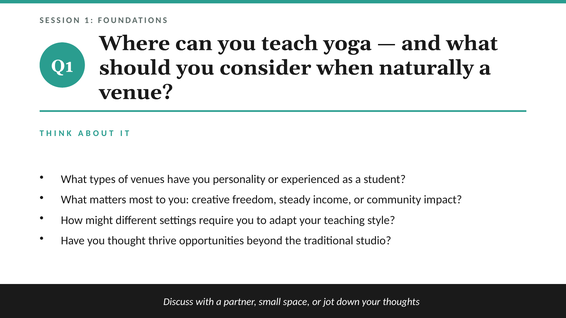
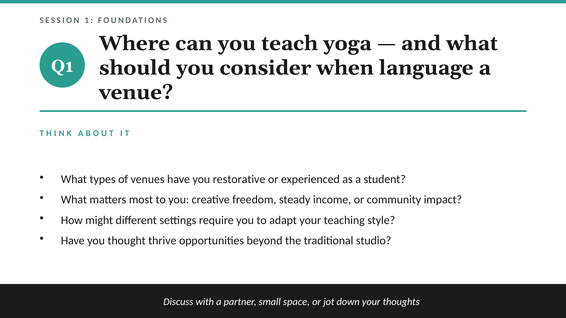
naturally: naturally -> language
personality: personality -> restorative
